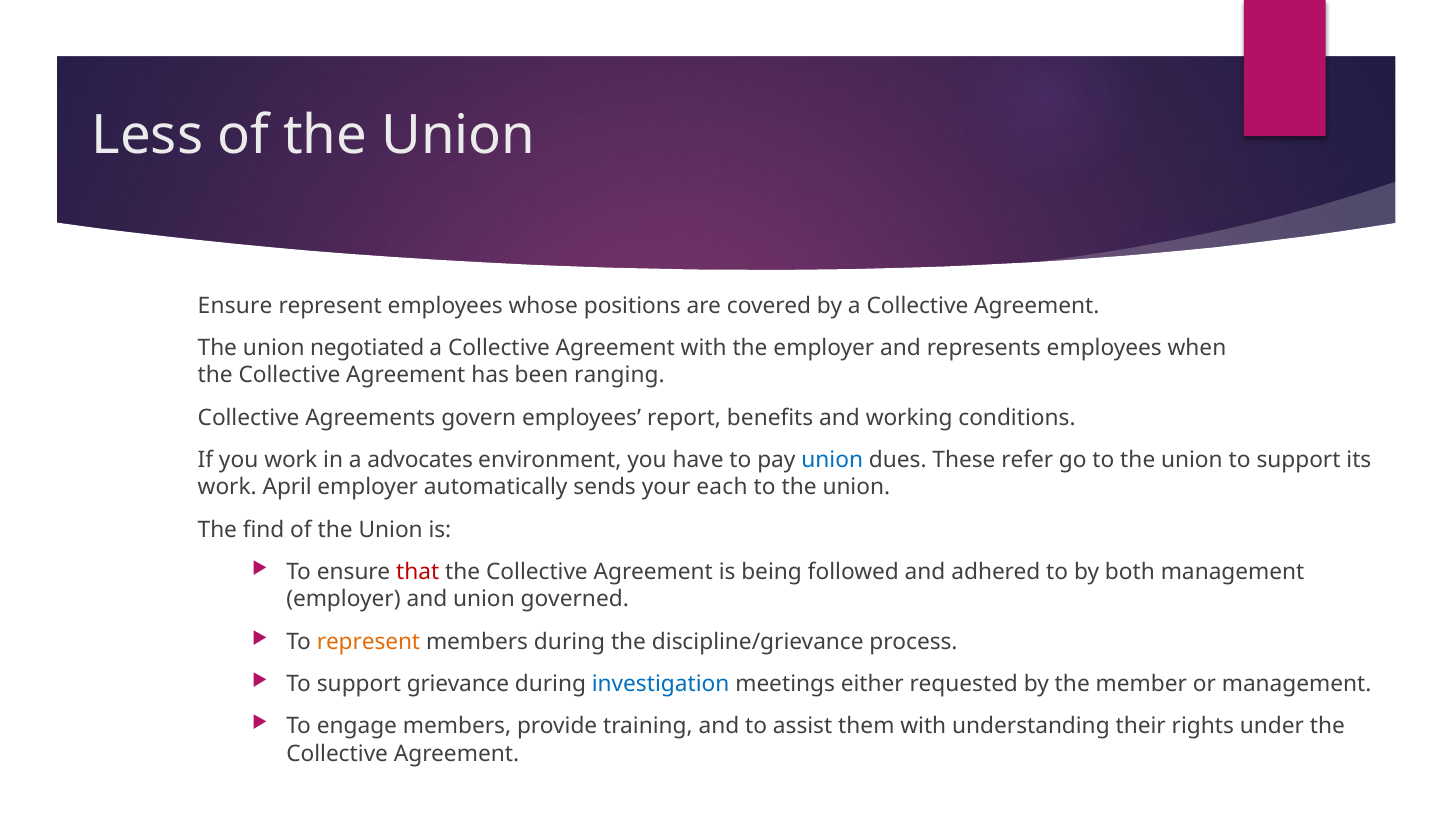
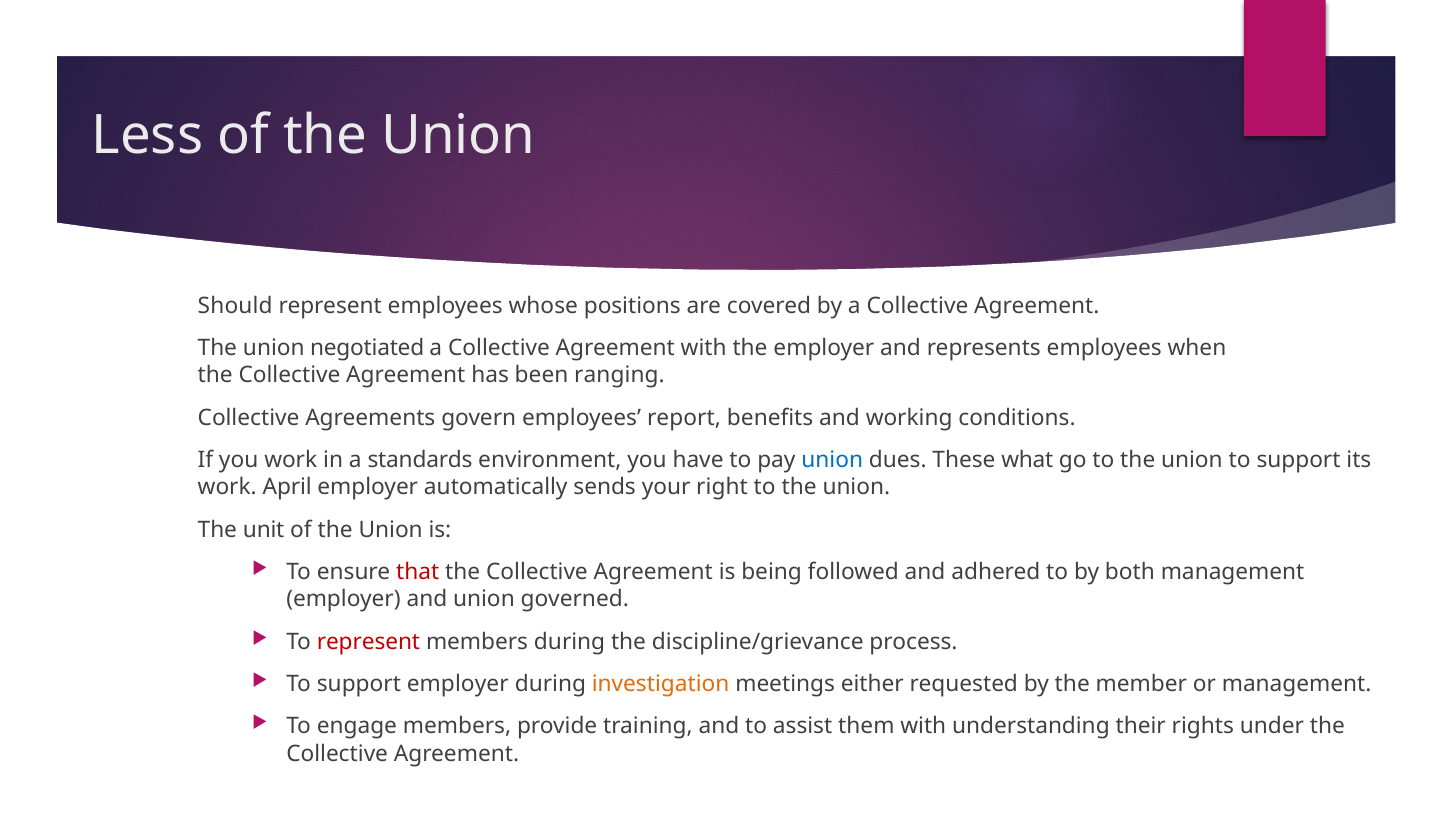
Ensure at (235, 306): Ensure -> Should
advocates: advocates -> standards
refer: refer -> what
each: each -> right
find: find -> unit
represent at (368, 642) colour: orange -> red
support grievance: grievance -> employer
investigation colour: blue -> orange
